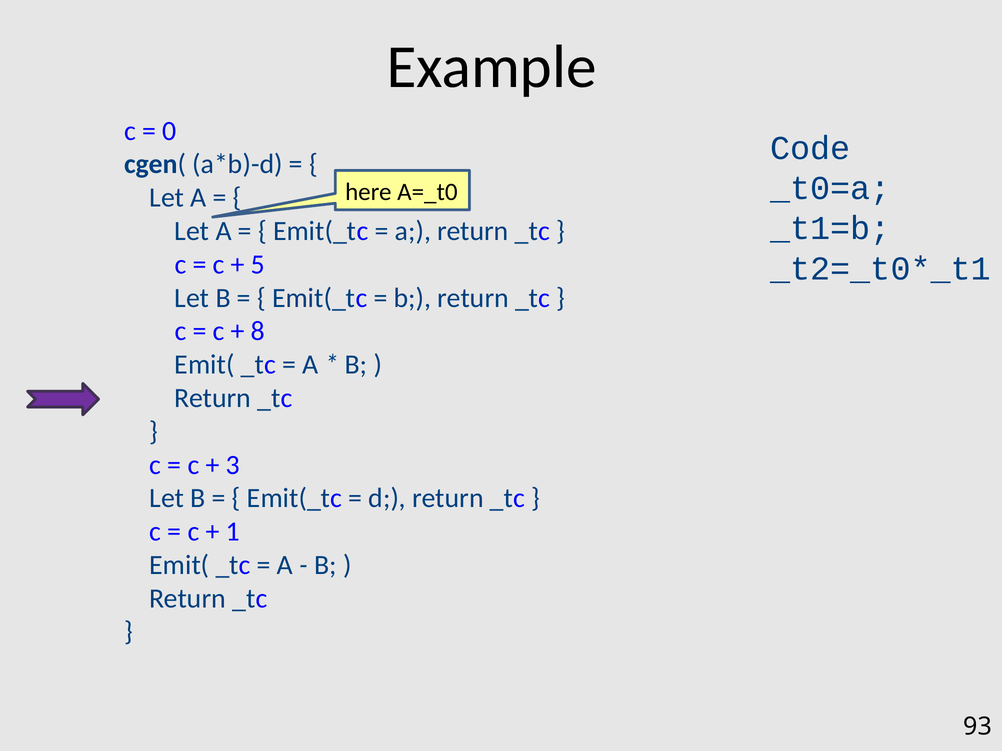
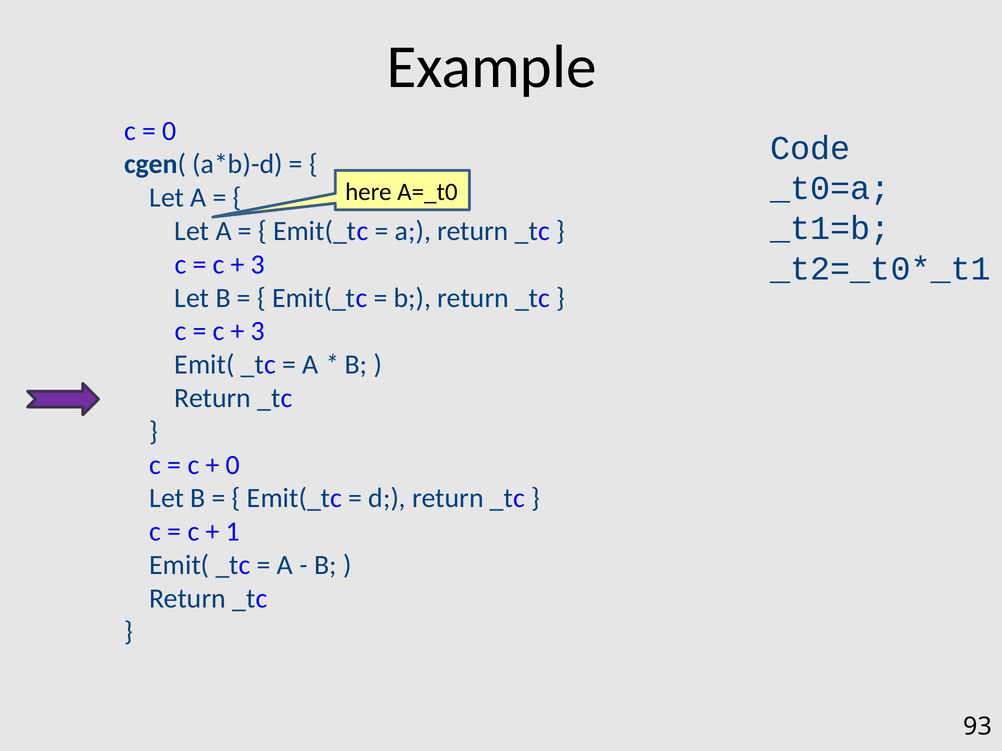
5 at (258, 265): 5 -> 3
8 at (258, 331): 8 -> 3
3 at (233, 465): 3 -> 0
